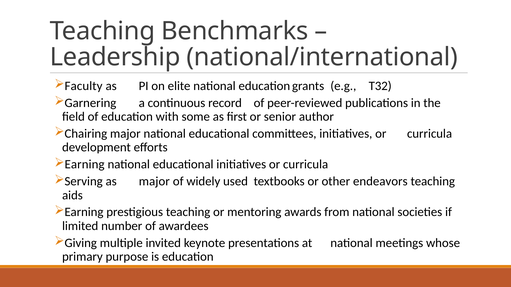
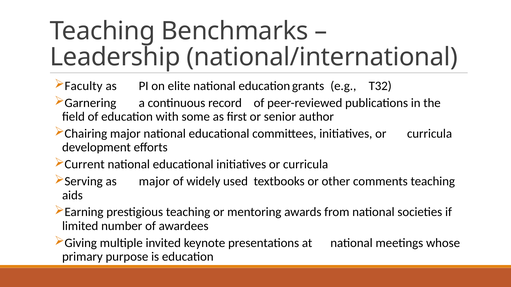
Earning at (85, 165): Earning -> Current
endeavors: endeavors -> comments
